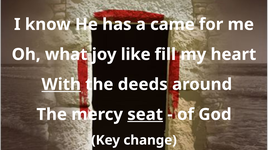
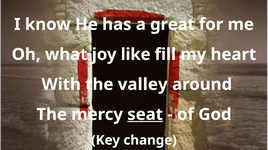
came: came -> great
With underline: present -> none
deeds: deeds -> valley
